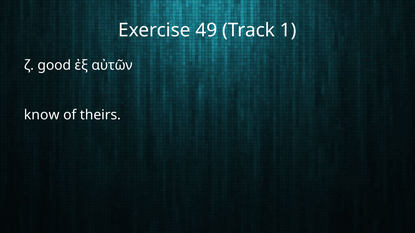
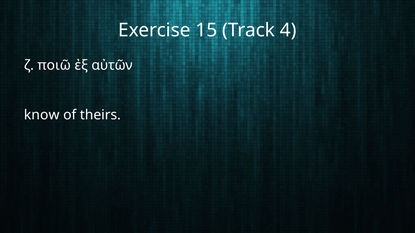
49: 49 -> 15
1: 1 -> 4
good: good -> ποιῶ
